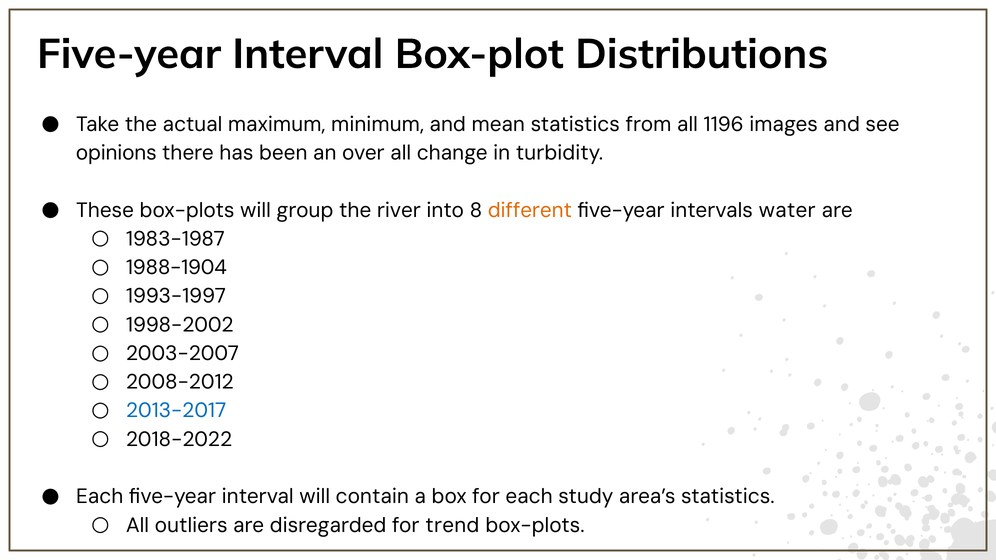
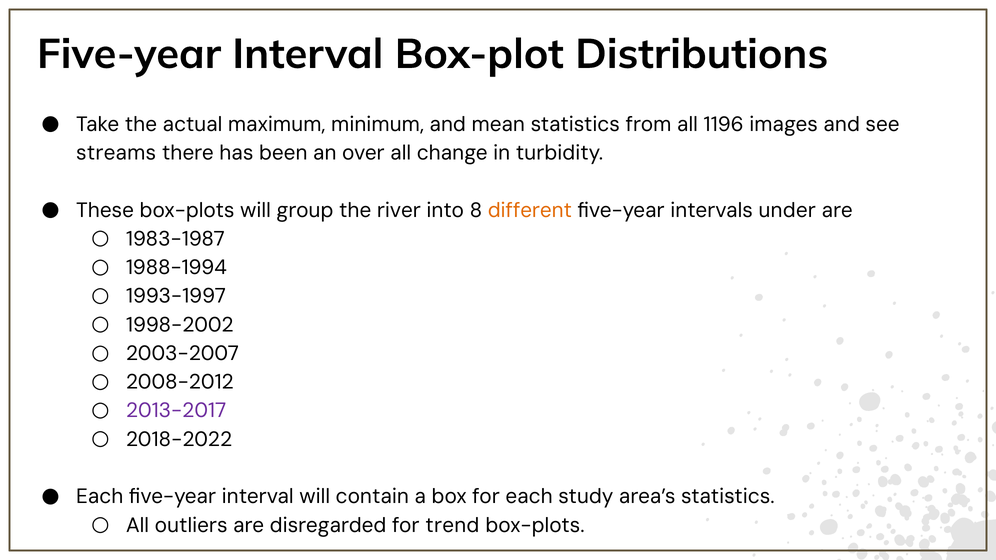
opinions: opinions -> streams
water: water -> under
1988-1904: 1988-1904 -> 1988-1994
2013-2017 colour: blue -> purple
